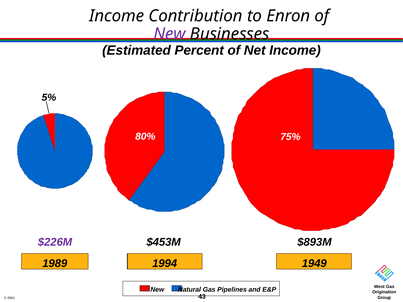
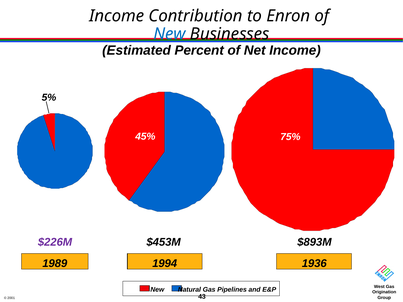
New at (170, 34) colour: purple -> blue
80%: 80% -> 45%
1949: 1949 -> 1936
